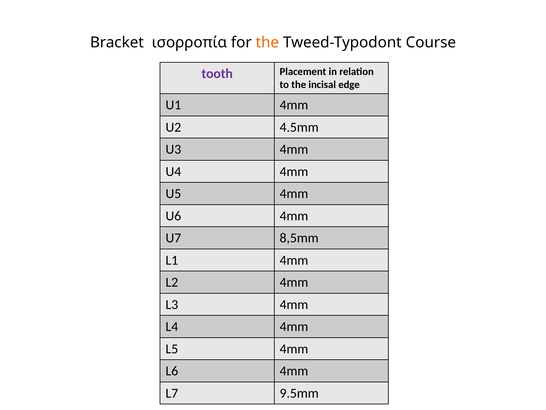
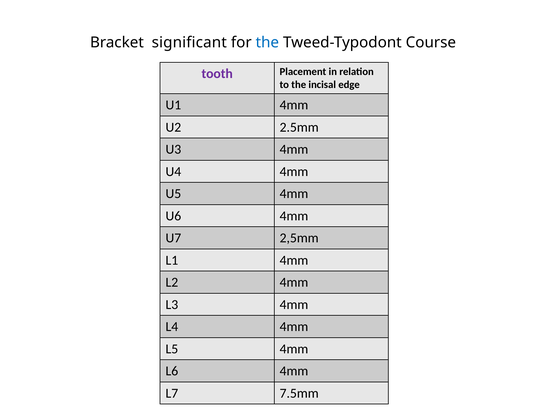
ισορροπία: ισορροπία -> significant
the at (267, 42) colour: orange -> blue
4.5mm: 4.5mm -> 2.5mm
8,5mm: 8,5mm -> 2,5mm
9.5mm: 9.5mm -> 7.5mm
